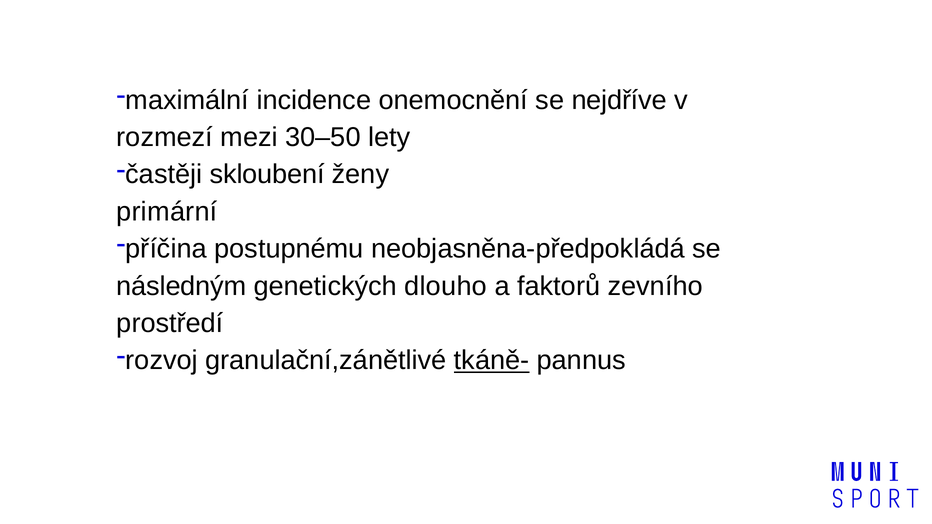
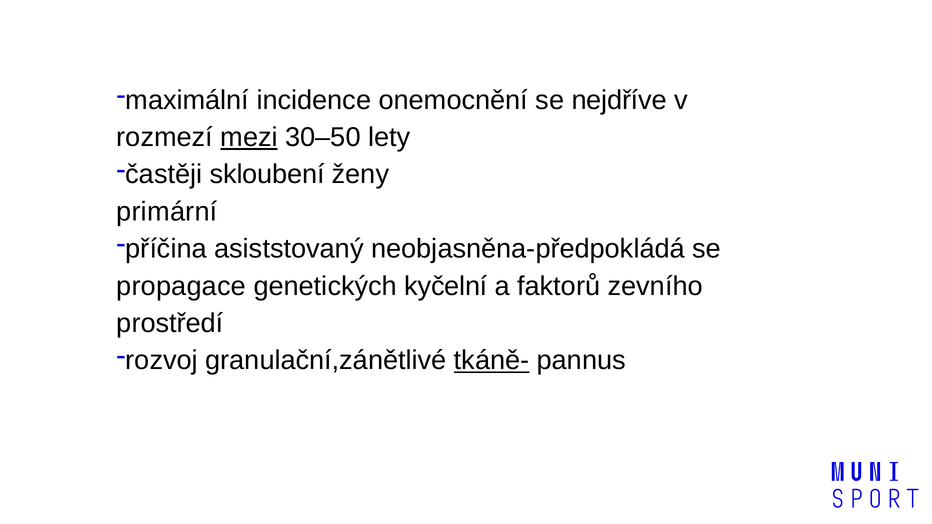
mezi underline: none -> present
postupnému: postupnému -> asiststovaný
následným: následným -> propagace
dlouho: dlouho -> kyčelní
